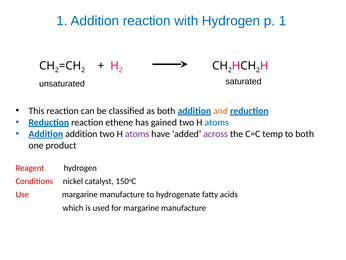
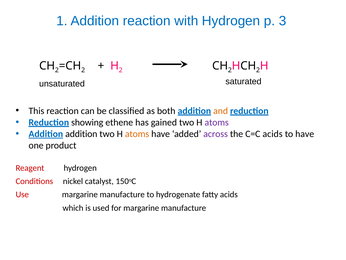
p 1: 1 -> 3
Reduction reaction: reaction -> showing
atoms at (217, 122) colour: blue -> purple
atoms at (137, 134) colour: purple -> orange
C=C temp: temp -> acids
to both: both -> have
